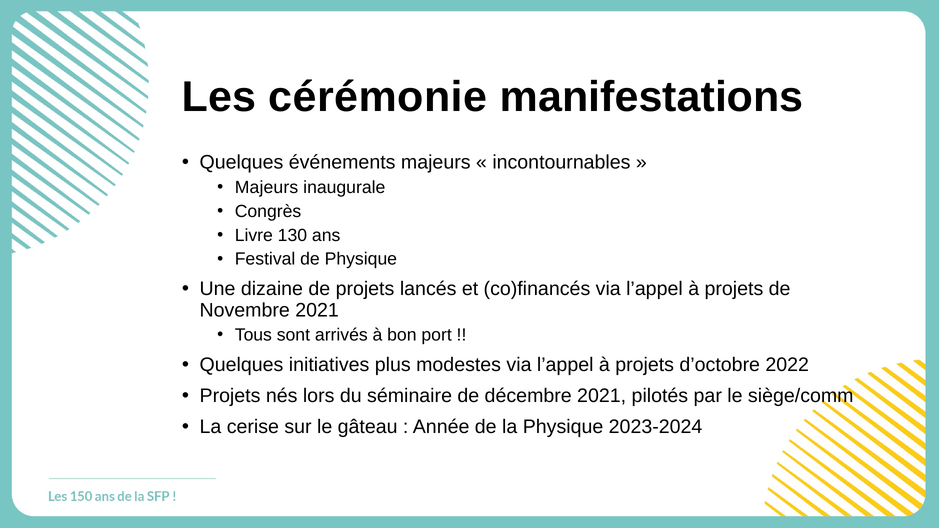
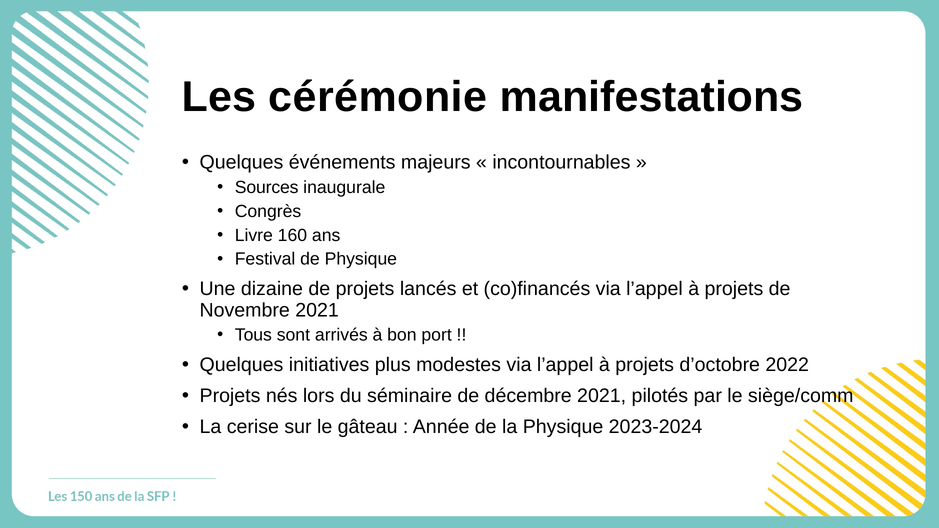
Majeurs at (267, 188): Majeurs -> Sources
130: 130 -> 160
